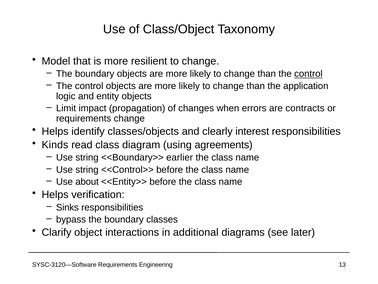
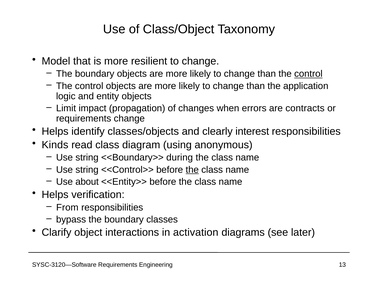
agreements: agreements -> anonymous
earlier: earlier -> during
the at (192, 169) underline: none -> present
Sinks: Sinks -> From
additional: additional -> activation
